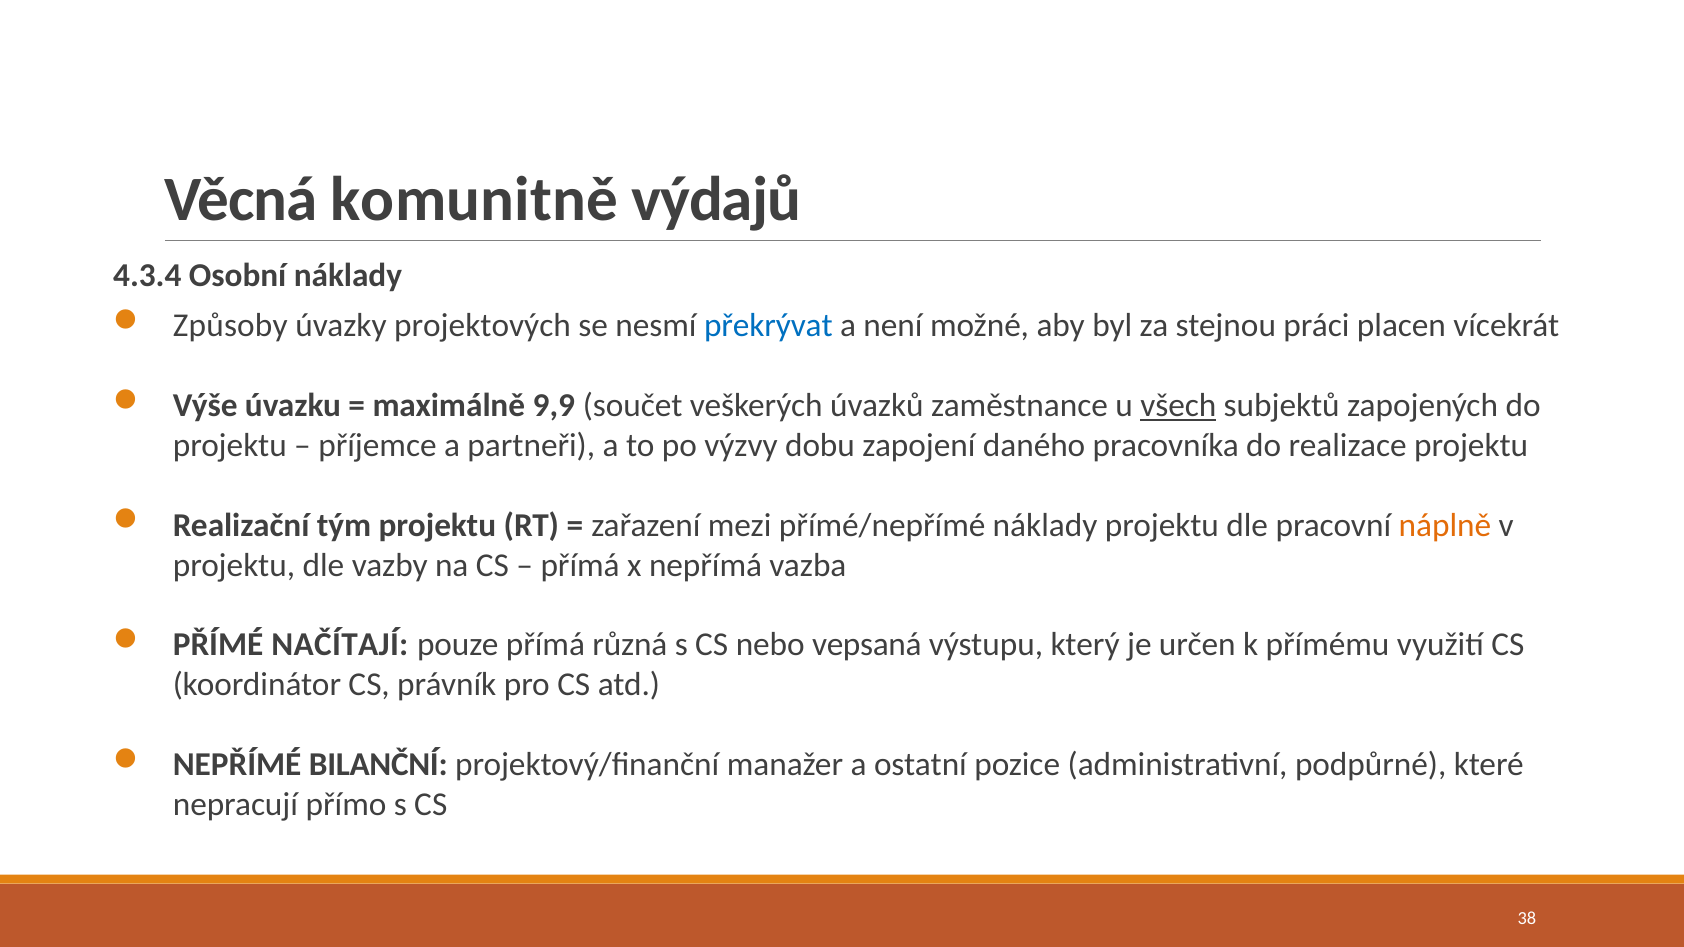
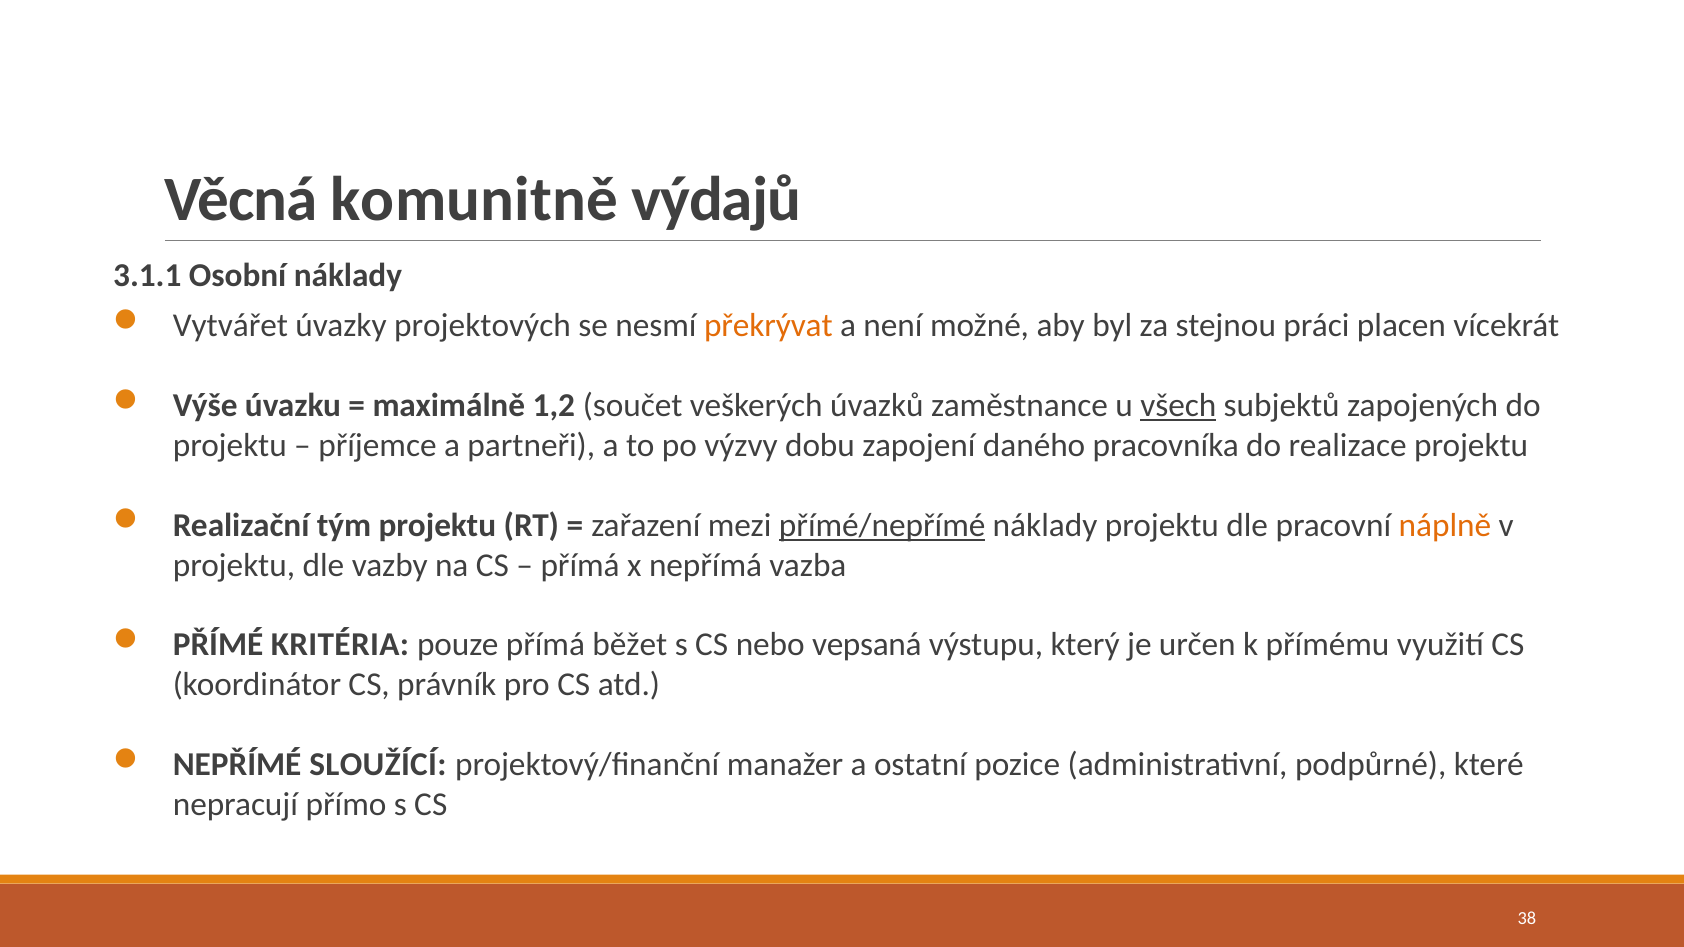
4.3.4: 4.3.4 -> 3.1.1
Způsoby: Způsoby -> Vytvářet
překrývat colour: blue -> orange
9,9: 9,9 -> 1,2
přímé/nepřímé underline: none -> present
NAČÍTAJÍ: NAČÍTAJÍ -> KRITÉRIA
různá: různá -> běžet
BILANČNÍ: BILANČNÍ -> SLOUŽÍCÍ
